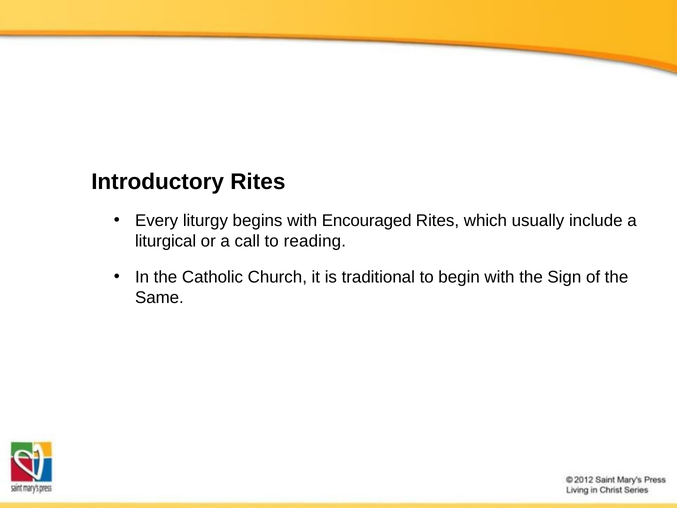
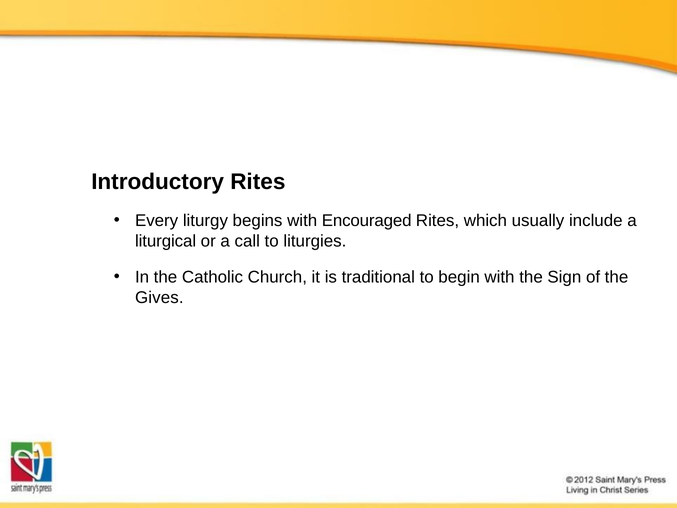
reading: reading -> liturgies
Same: Same -> Gives
